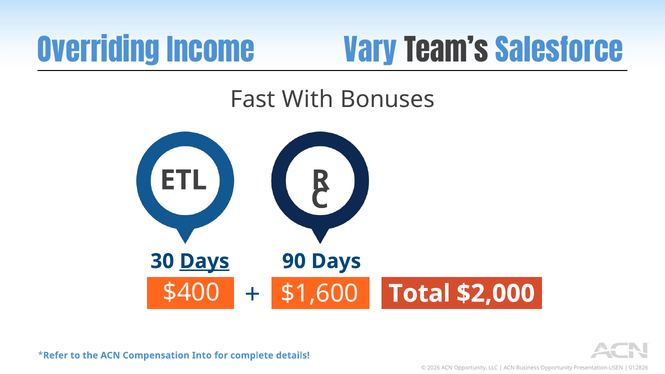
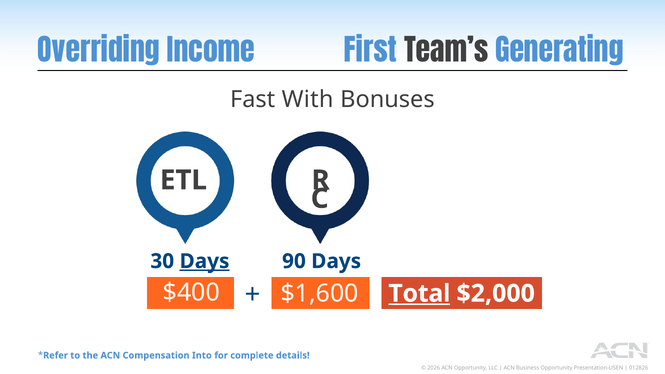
Vary: Vary -> First
Salesforce: Salesforce -> Generating
Total underline: none -> present
